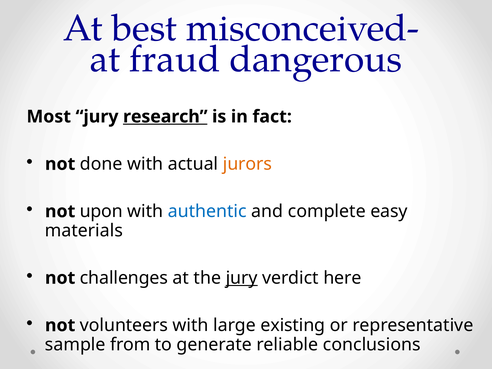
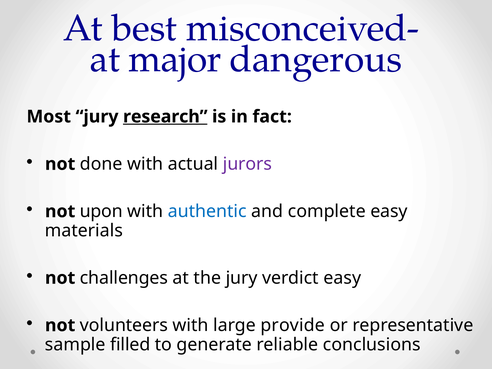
fraud: fraud -> major
jurors colour: orange -> purple
jury at (242, 278) underline: present -> none
verdict here: here -> easy
existing: existing -> provide
from: from -> filled
